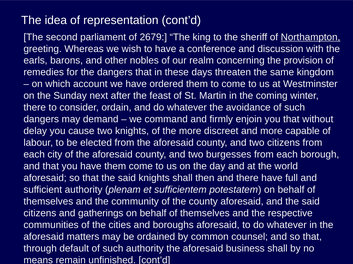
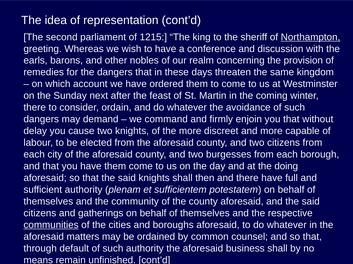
2679: 2679 -> 1215
world: world -> doing
communities underline: none -> present
